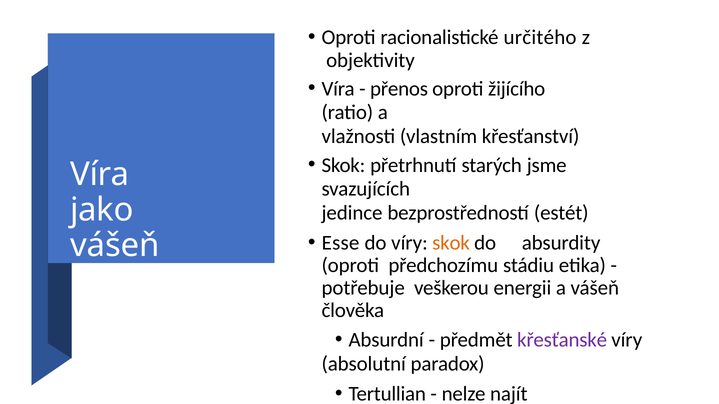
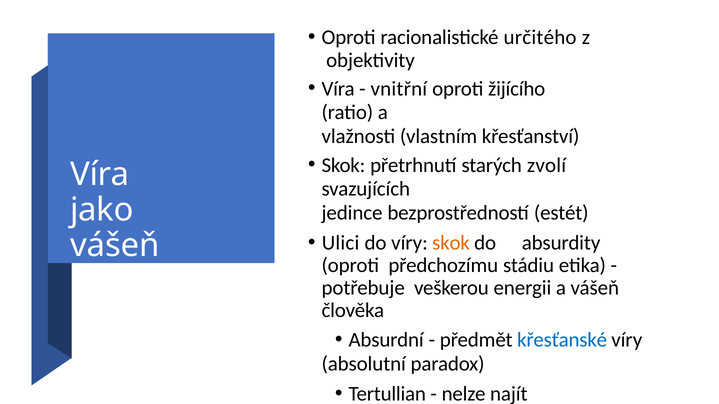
přenos: přenos -> vnitřní
jsme: jsme -> zvolí
Esse: Esse -> Ulici
křesťanské colour: purple -> blue
